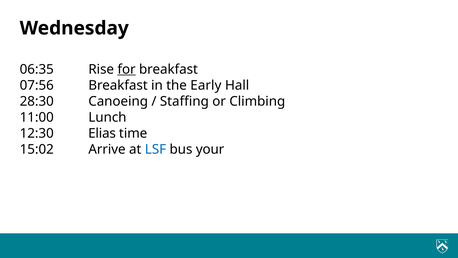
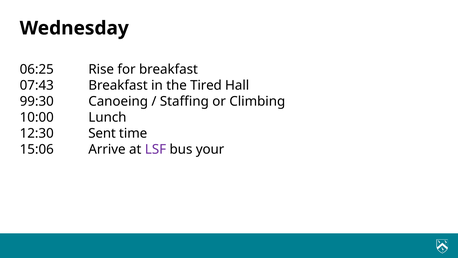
06:35: 06:35 -> 06:25
for underline: present -> none
07:56: 07:56 -> 07:43
Early: Early -> Tired
28:30: 28:30 -> 99:30
11:00: 11:00 -> 10:00
Elias: Elias -> Sent
15:02: 15:02 -> 15:06
LSF colour: blue -> purple
